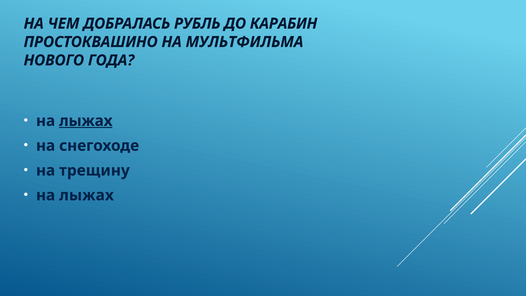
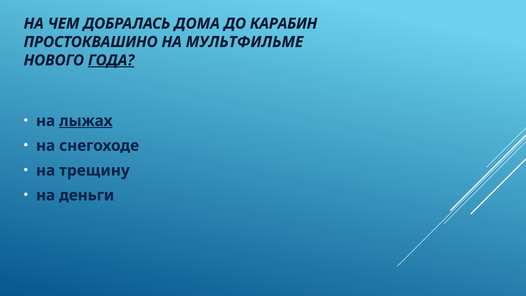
РУБЛЬ: РУБЛЬ -> ДОМА
МУЛЬТФИЛЬМА: МУЛЬТФИЛЬМА -> МУЛЬТФИЛЬМЕ
ГОДА underline: none -> present
лыжах at (87, 195): лыжах -> деньги
